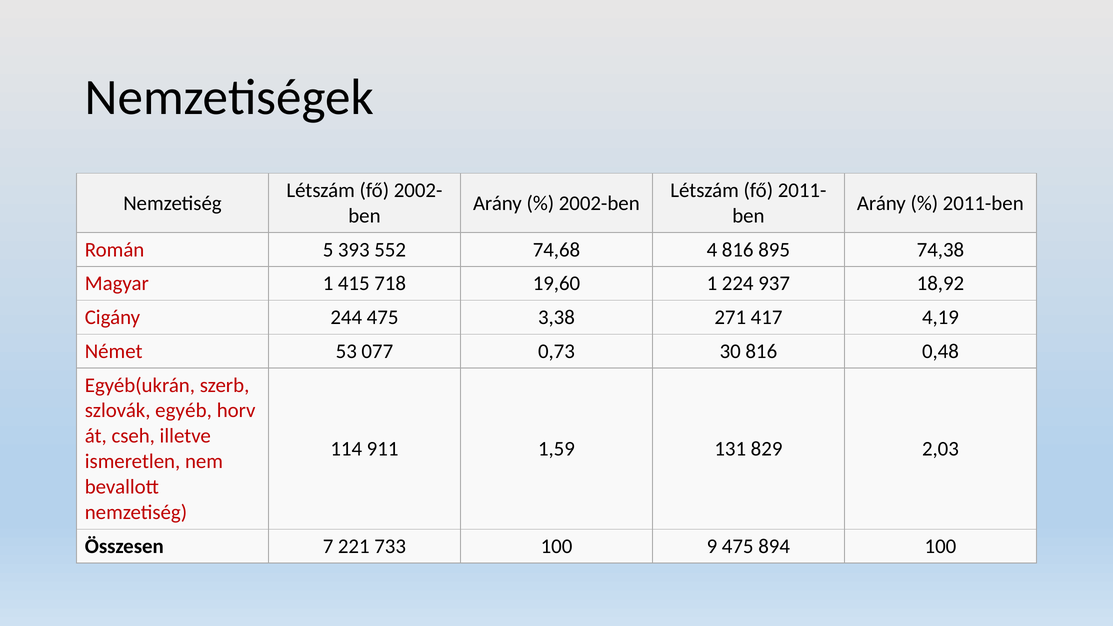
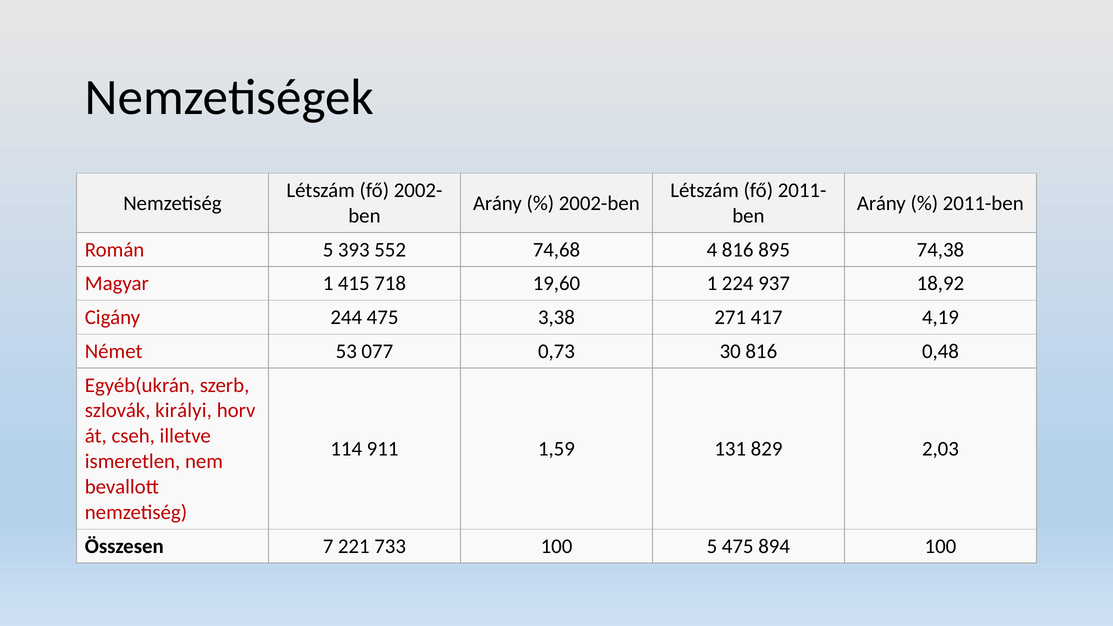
egyéb: egyéb -> királyi
100 9: 9 -> 5
